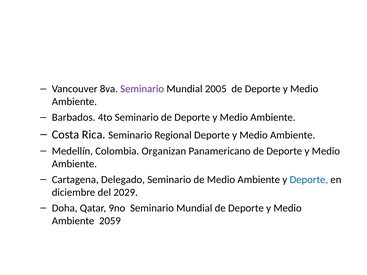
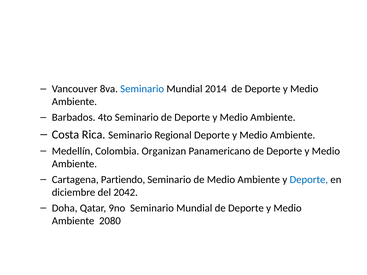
Seminario at (142, 89) colour: purple -> blue
2005: 2005 -> 2014
Delegado: Delegado -> Partiendo
2029: 2029 -> 2042
2059: 2059 -> 2080
